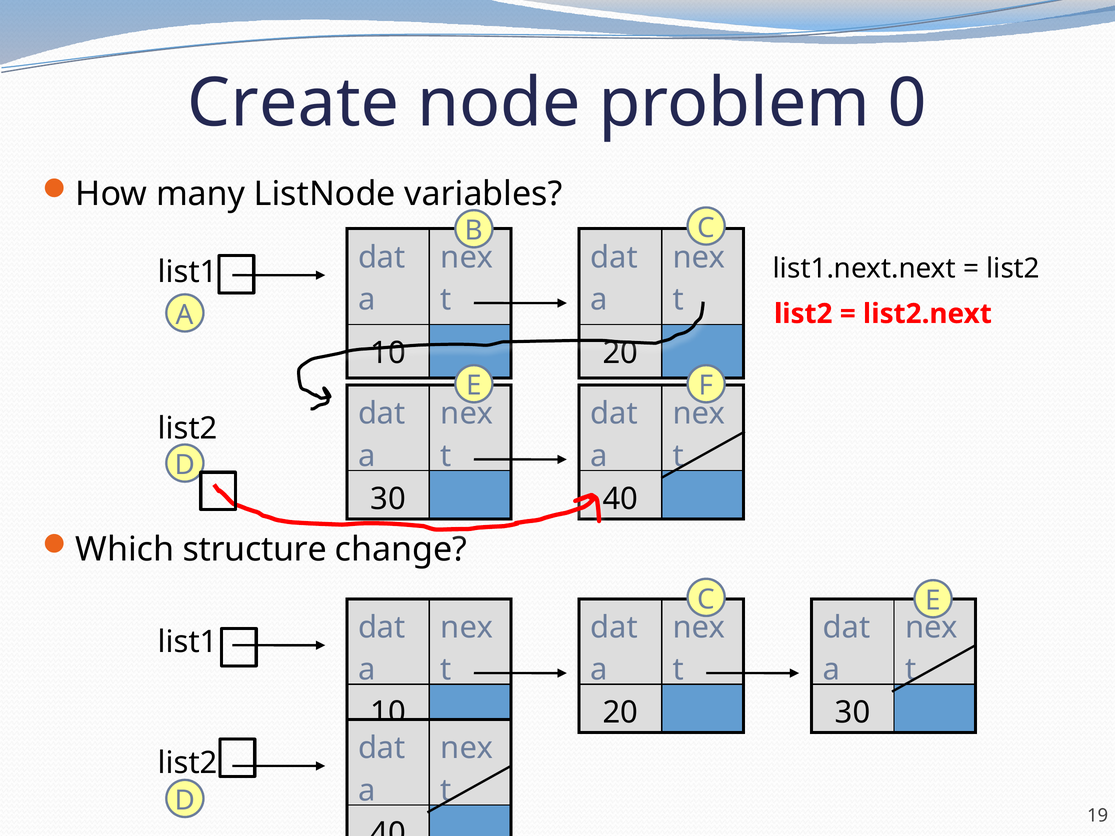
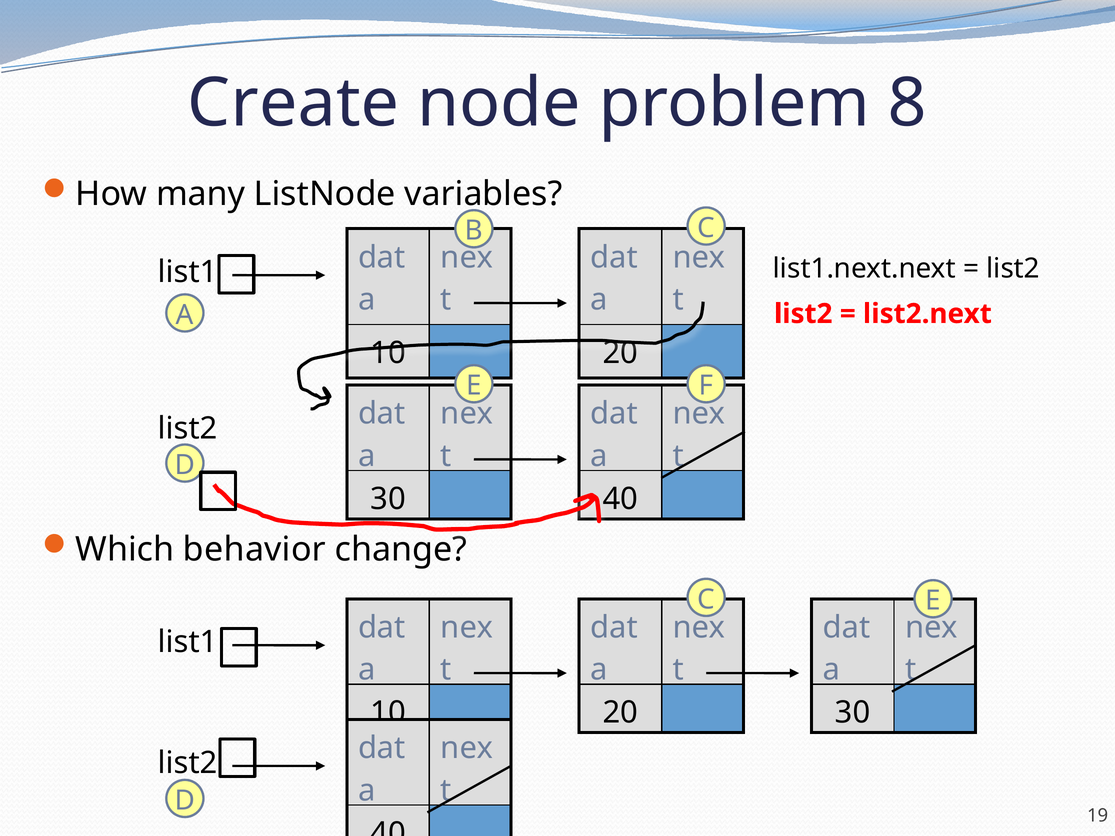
0: 0 -> 8
structure: structure -> behavior
